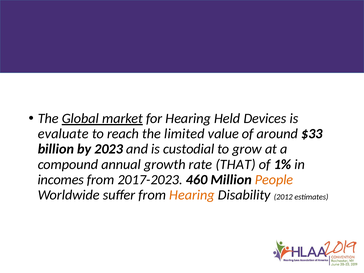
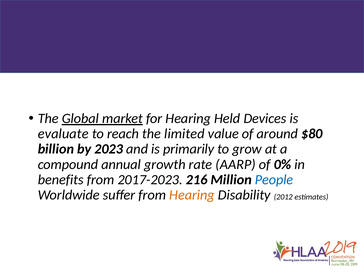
$33: $33 -> $80
custodial: custodial -> primarily
THAT: THAT -> AARP
1%: 1% -> 0%
incomes: incomes -> benefits
460: 460 -> 216
People colour: orange -> blue
